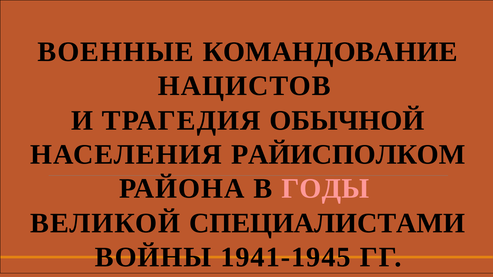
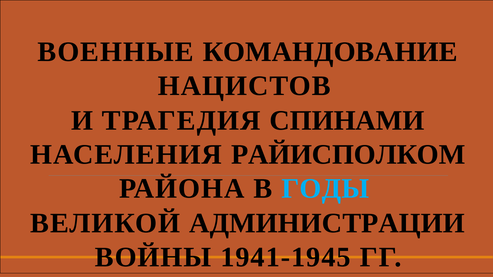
ОБЫЧНОЙ: ОБЫЧНОЙ -> СПИНАМИ
ГОДЫ colour: pink -> light blue
СПЕЦИАЛИСТАМИ: СПЕЦИАЛИСТАМИ -> АДМИНИСТРАЦИИ
